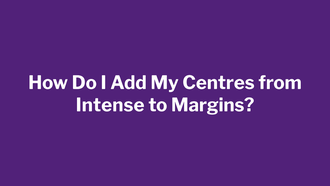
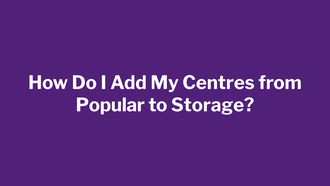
Intense: Intense -> Popular
Margins: Margins -> Storage
